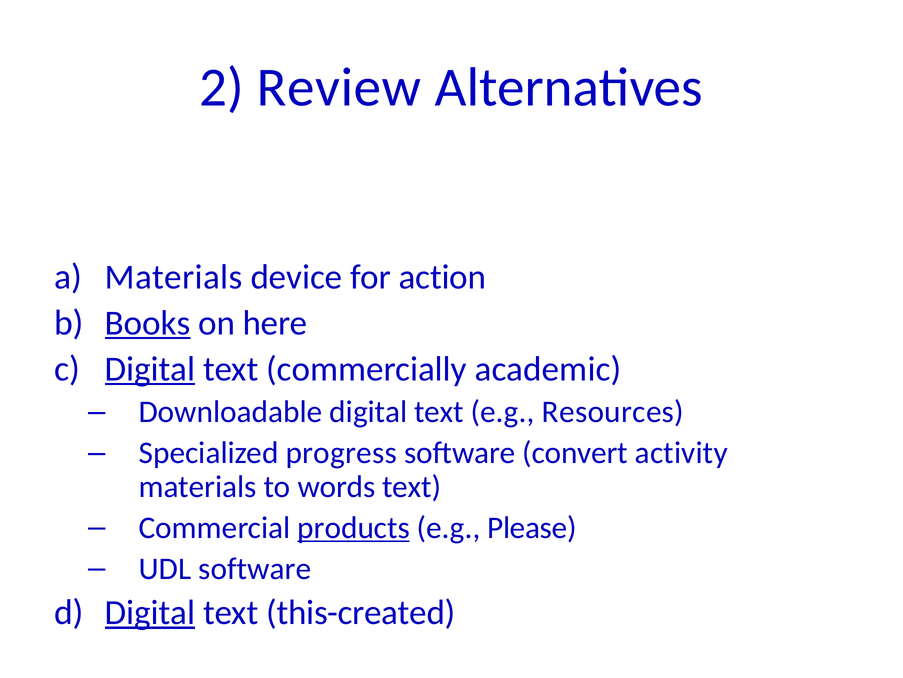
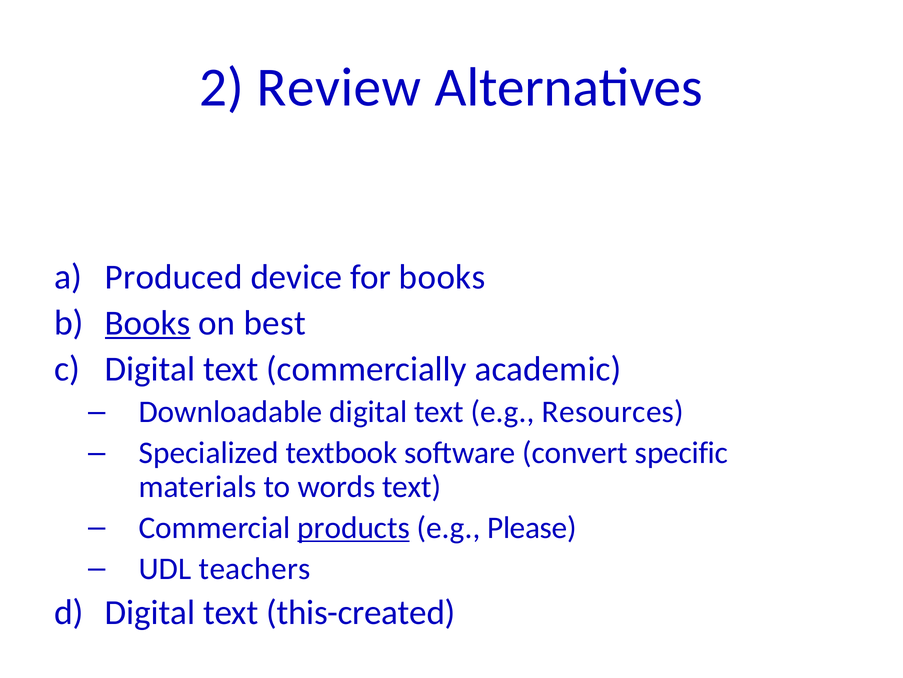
Materials at (174, 277): Materials -> Produced
for action: action -> books
here: here -> best
Digital at (150, 369) underline: present -> none
progress: progress -> textbook
activity: activity -> specific
UDL software: software -> teachers
Digital at (150, 612) underline: present -> none
